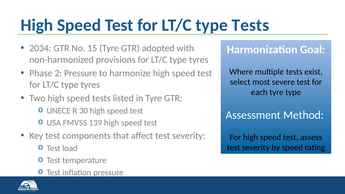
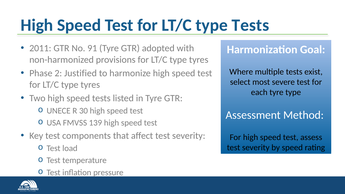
2034: 2034 -> 2011
15: 15 -> 91
2 Pressure: Pressure -> Justified
